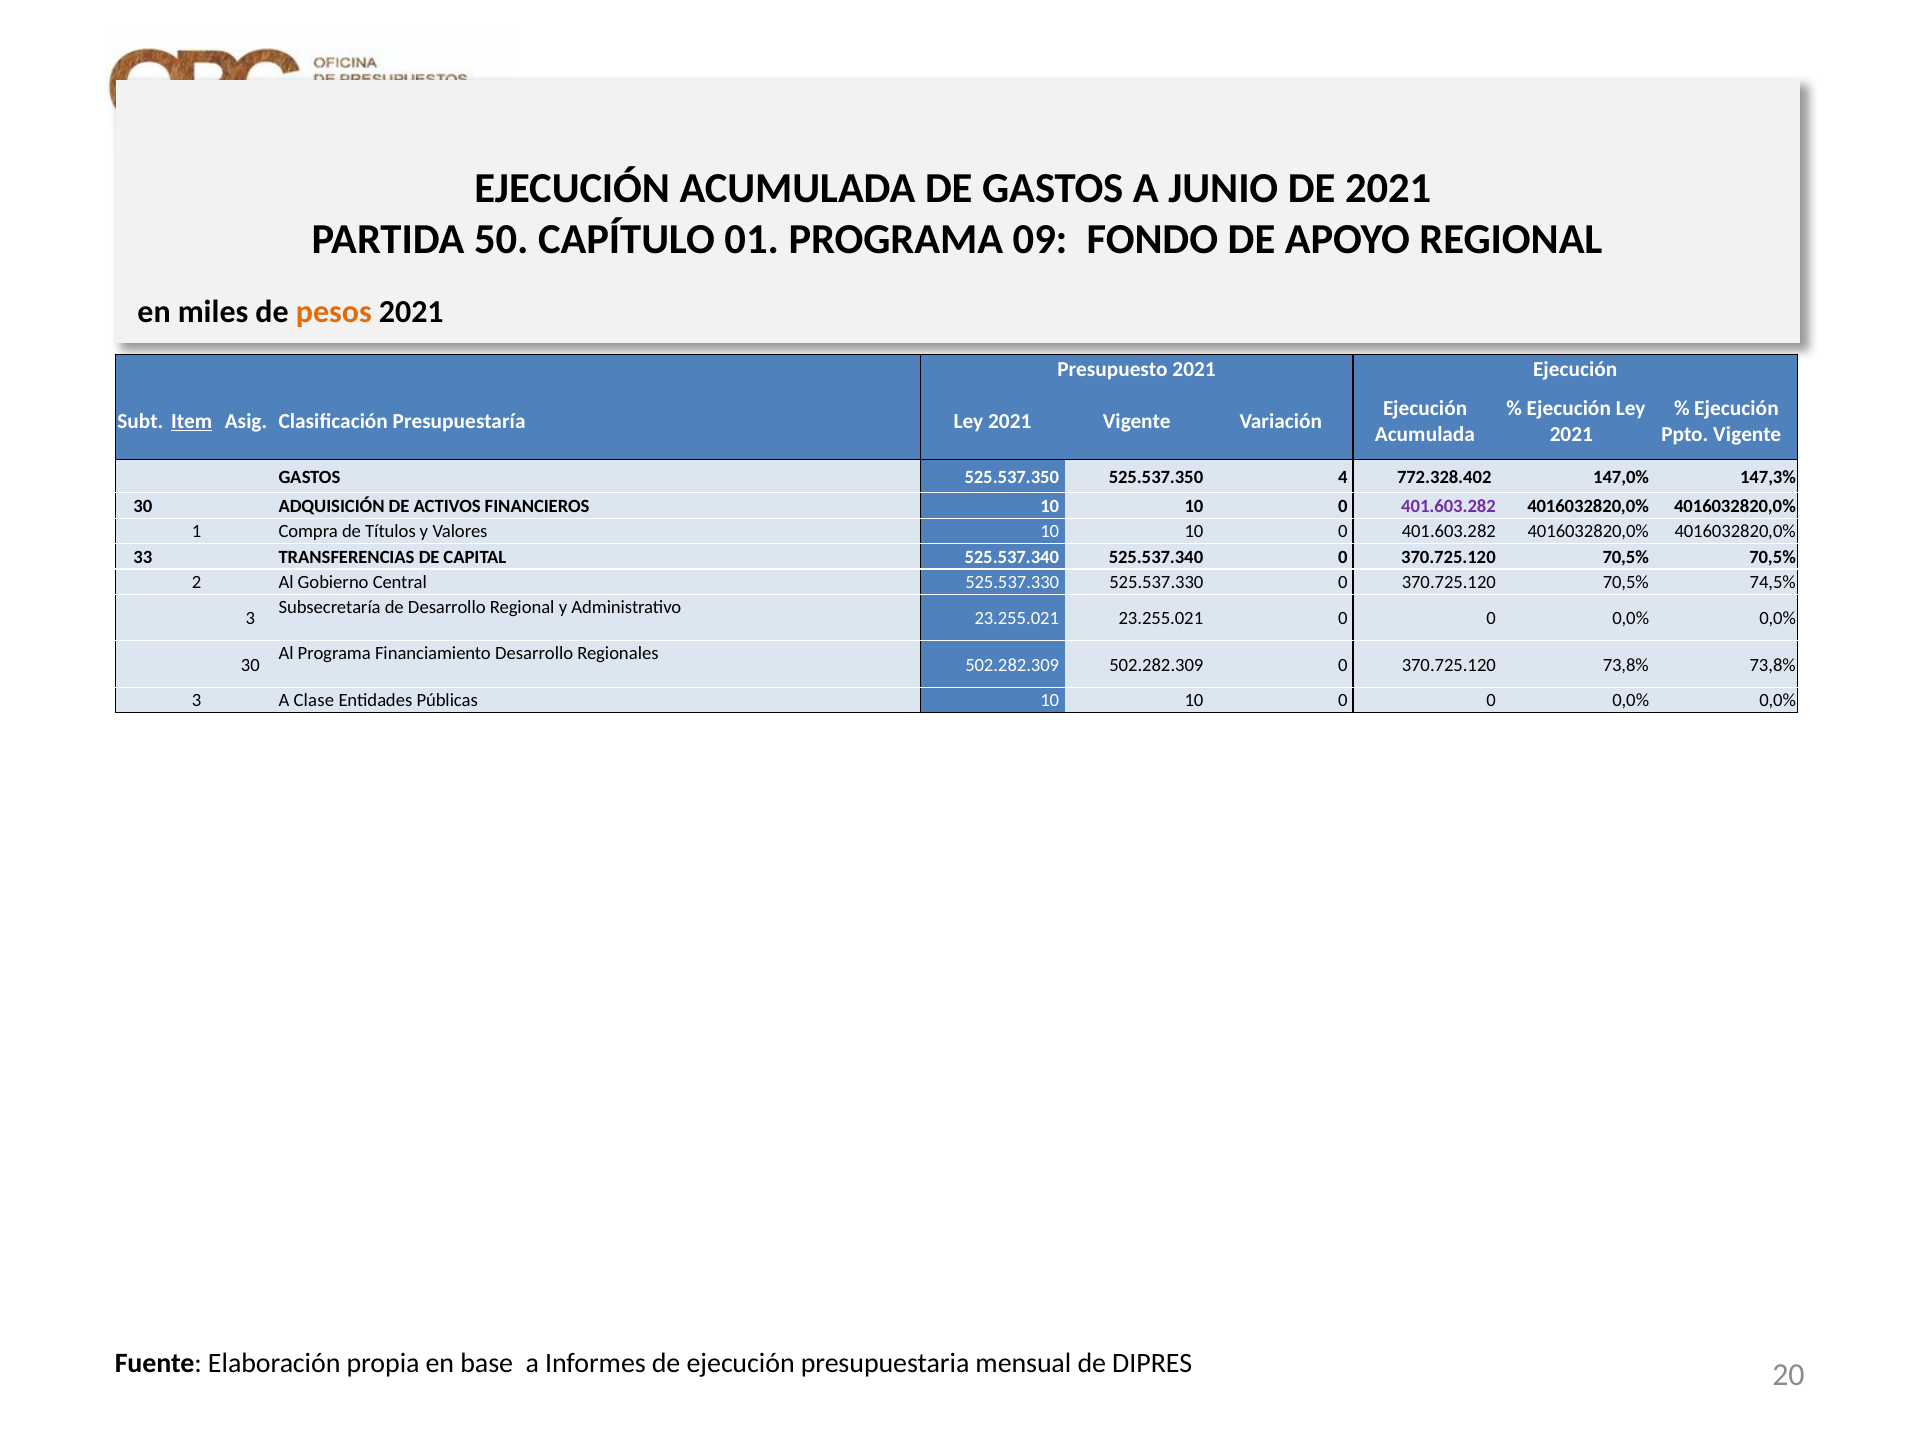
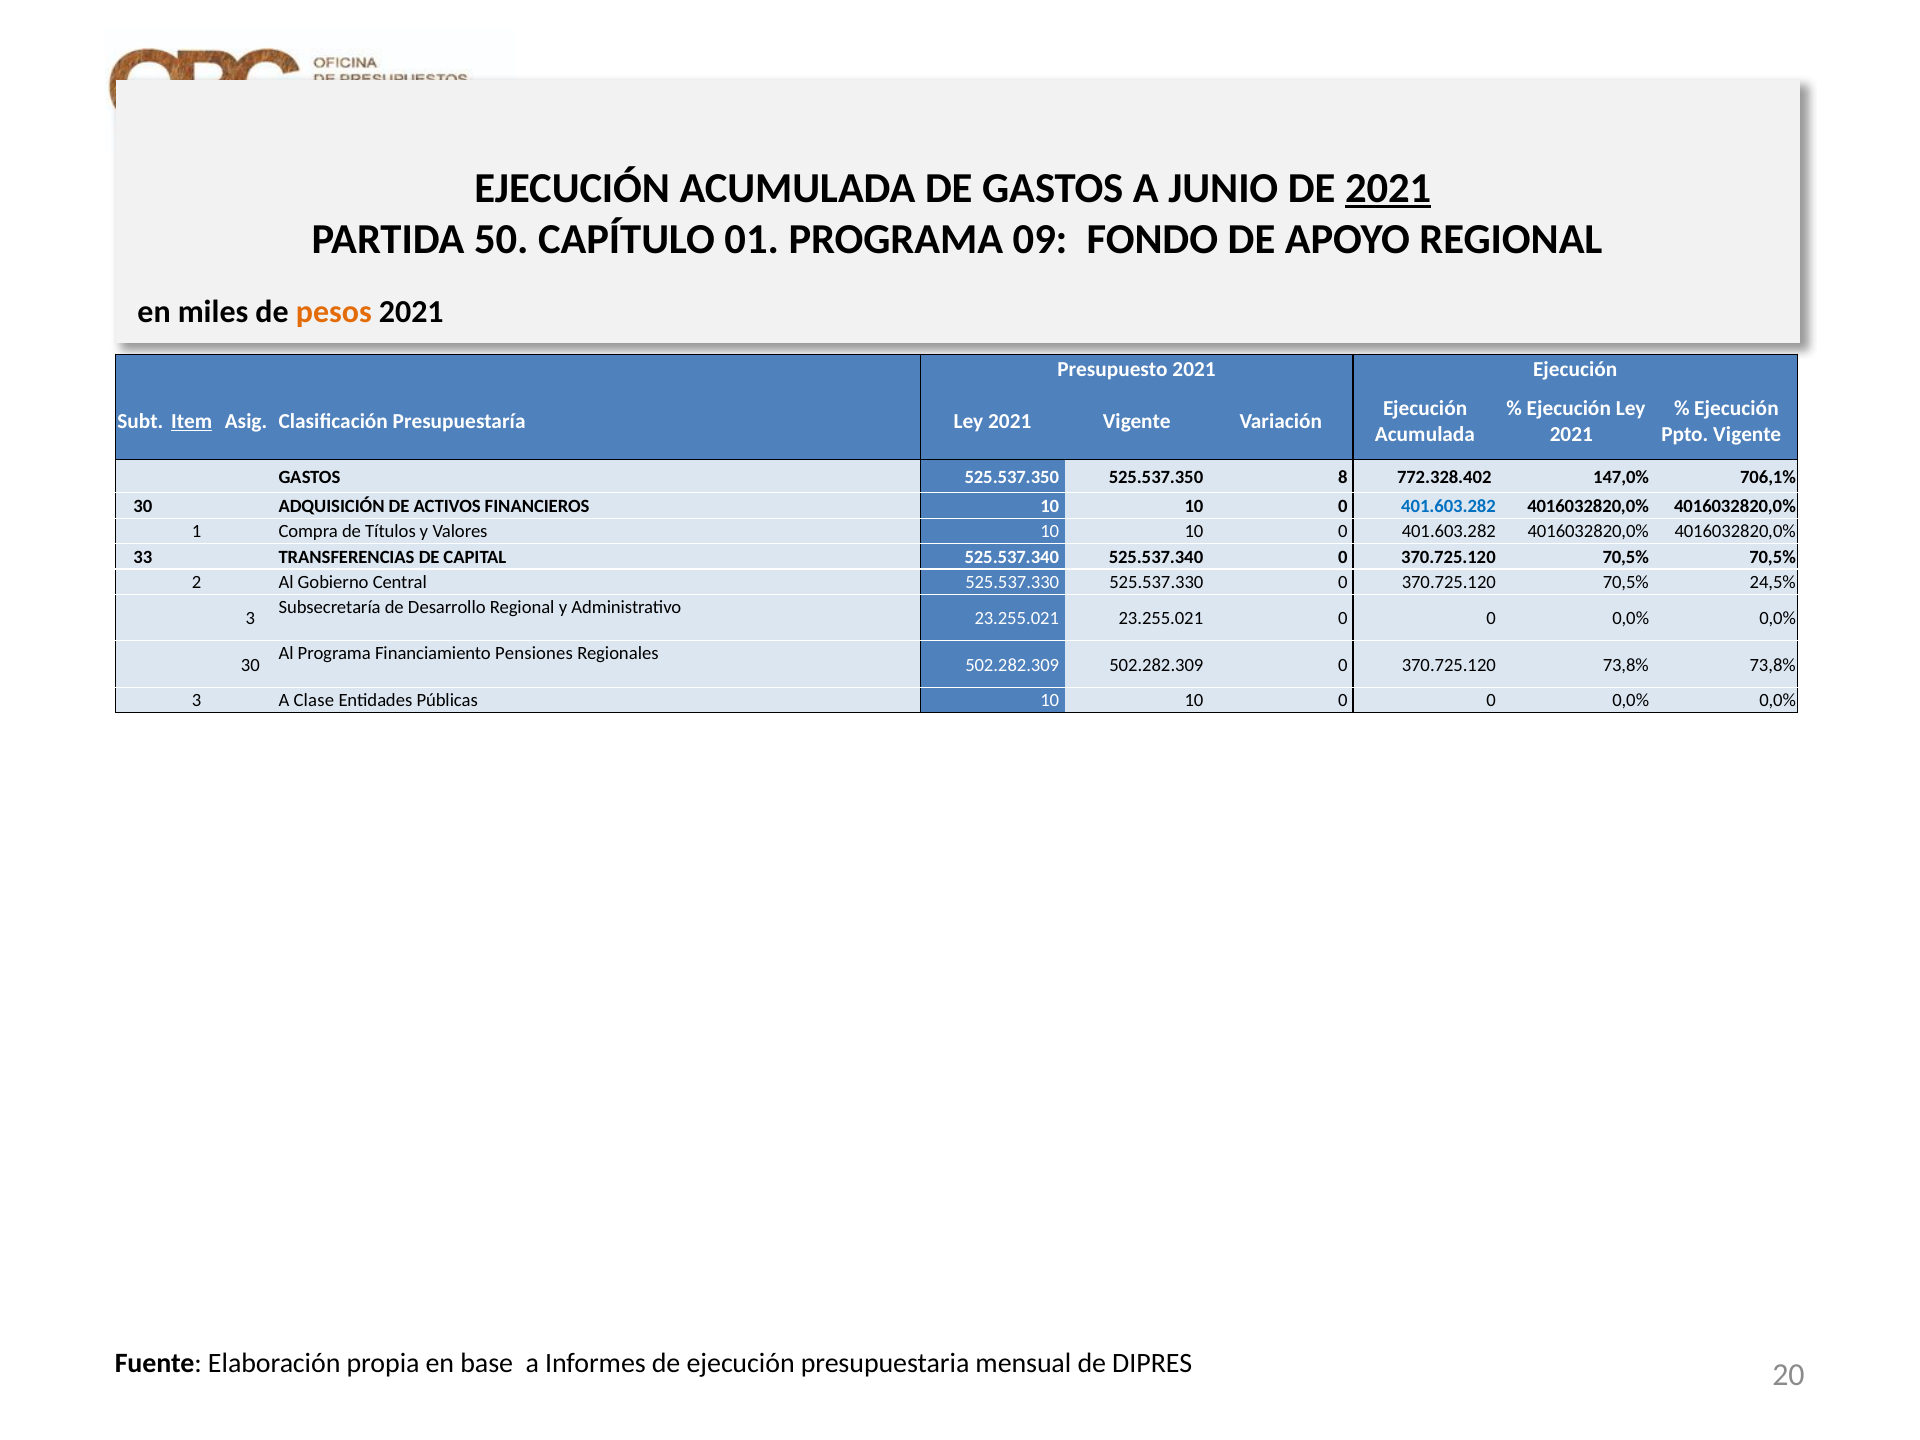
2021 at (1388, 188) underline: none -> present
4: 4 -> 8
147,3%: 147,3% -> 706,1%
401.603.282 at (1448, 506) colour: purple -> blue
74,5%: 74,5% -> 24,5%
Financiamiento Desarrollo: Desarrollo -> Pensiones
